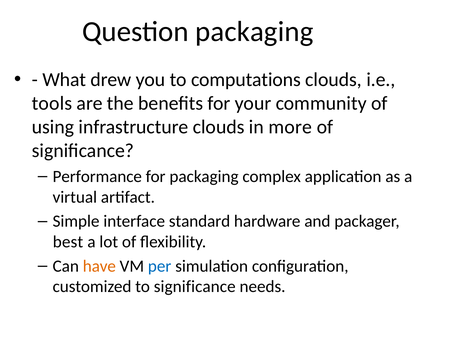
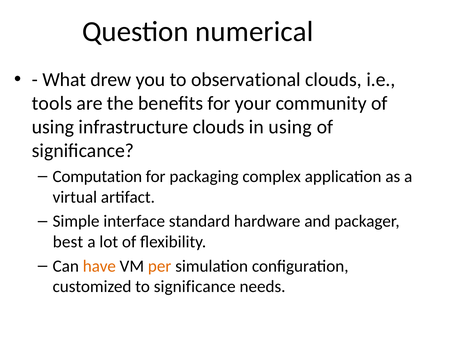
Question packaging: packaging -> numerical
computations: computations -> observational
in more: more -> using
Performance: Performance -> Computation
per colour: blue -> orange
